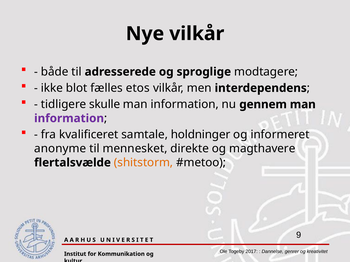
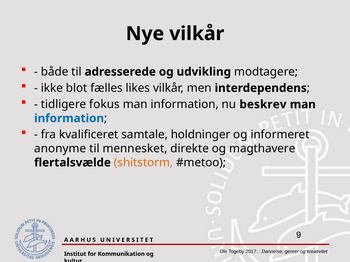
sproglige: sproglige -> udvikling
etos: etos -> likes
skulle: skulle -> fokus
gennem: gennem -> beskrev
information at (69, 119) colour: purple -> blue
